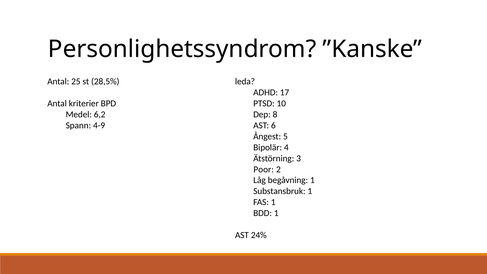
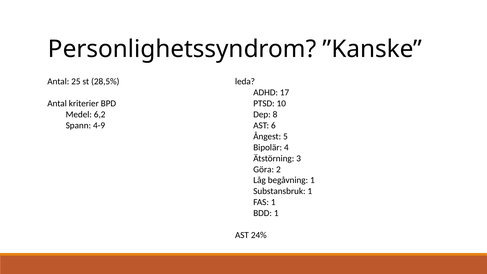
Poor: Poor -> Göra
